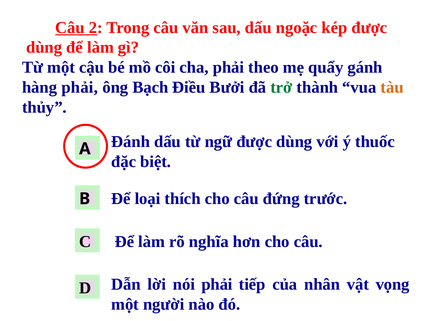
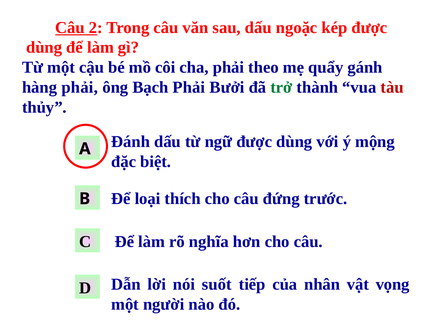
Bạch Điều: Điều -> Phải
tàu colour: orange -> red
thuốc: thuốc -> mộng
nói phải: phải -> suốt
